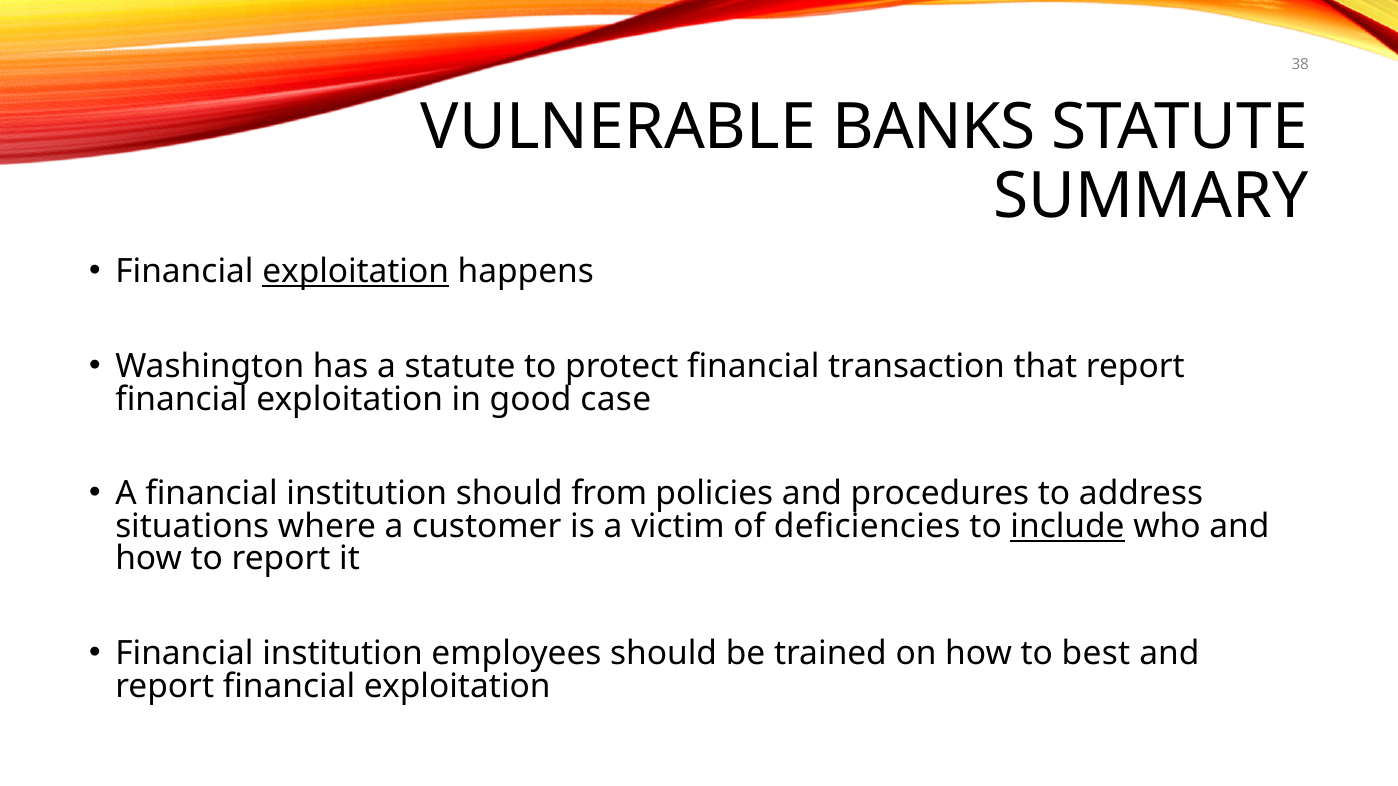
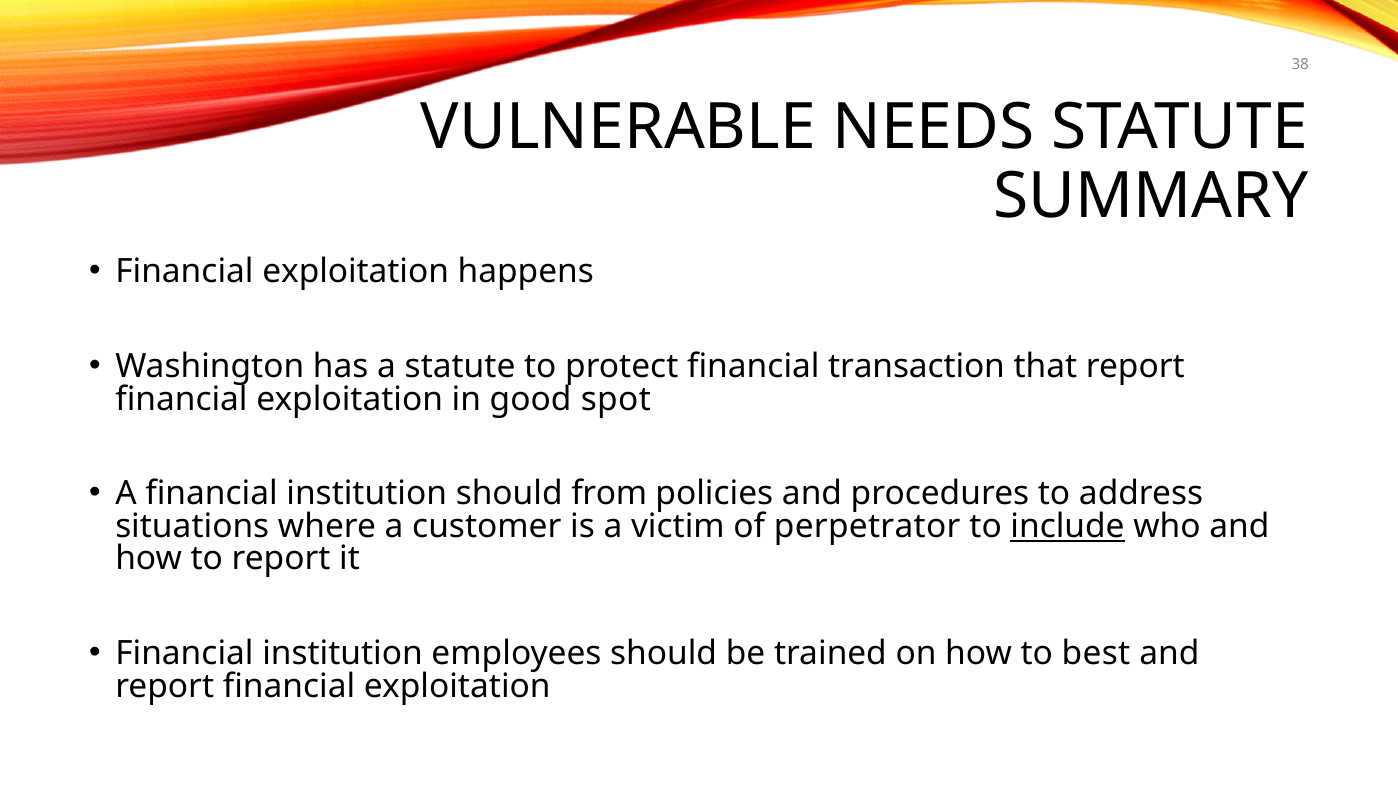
BANKS: BANKS -> NEEDS
exploitation at (356, 272) underline: present -> none
case: case -> spot
deficiencies: deficiencies -> perpetrator
